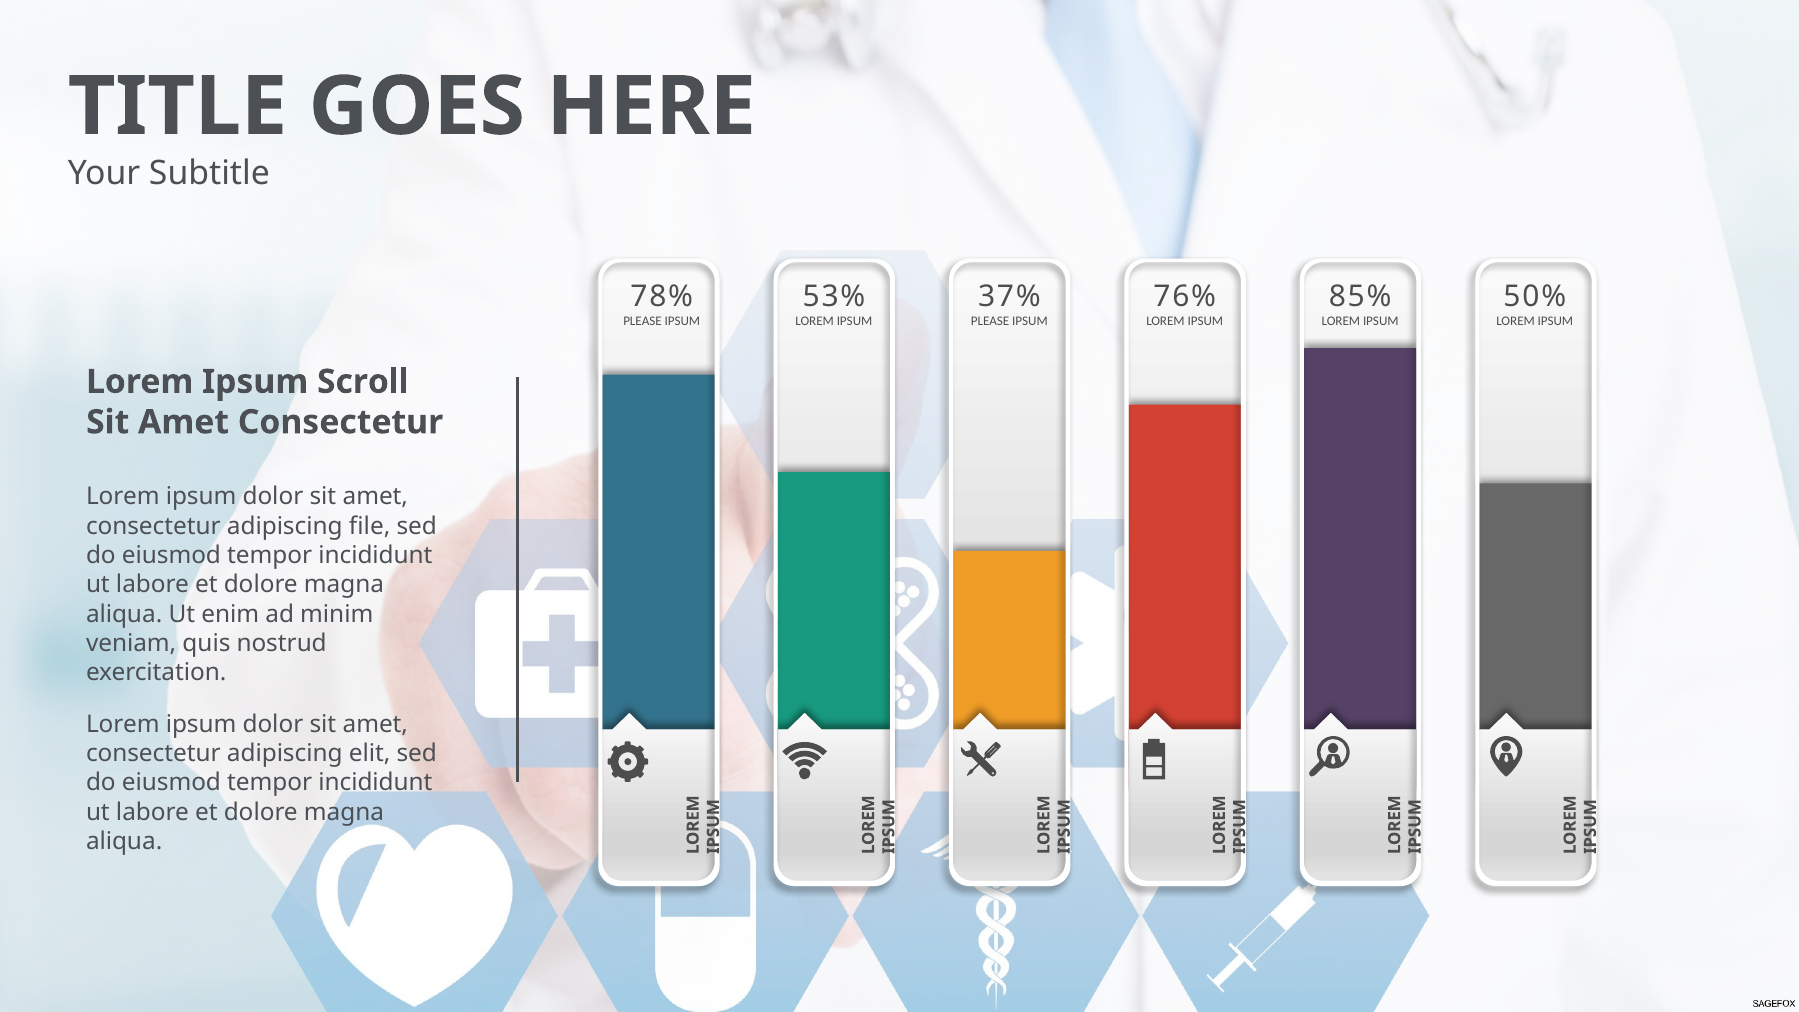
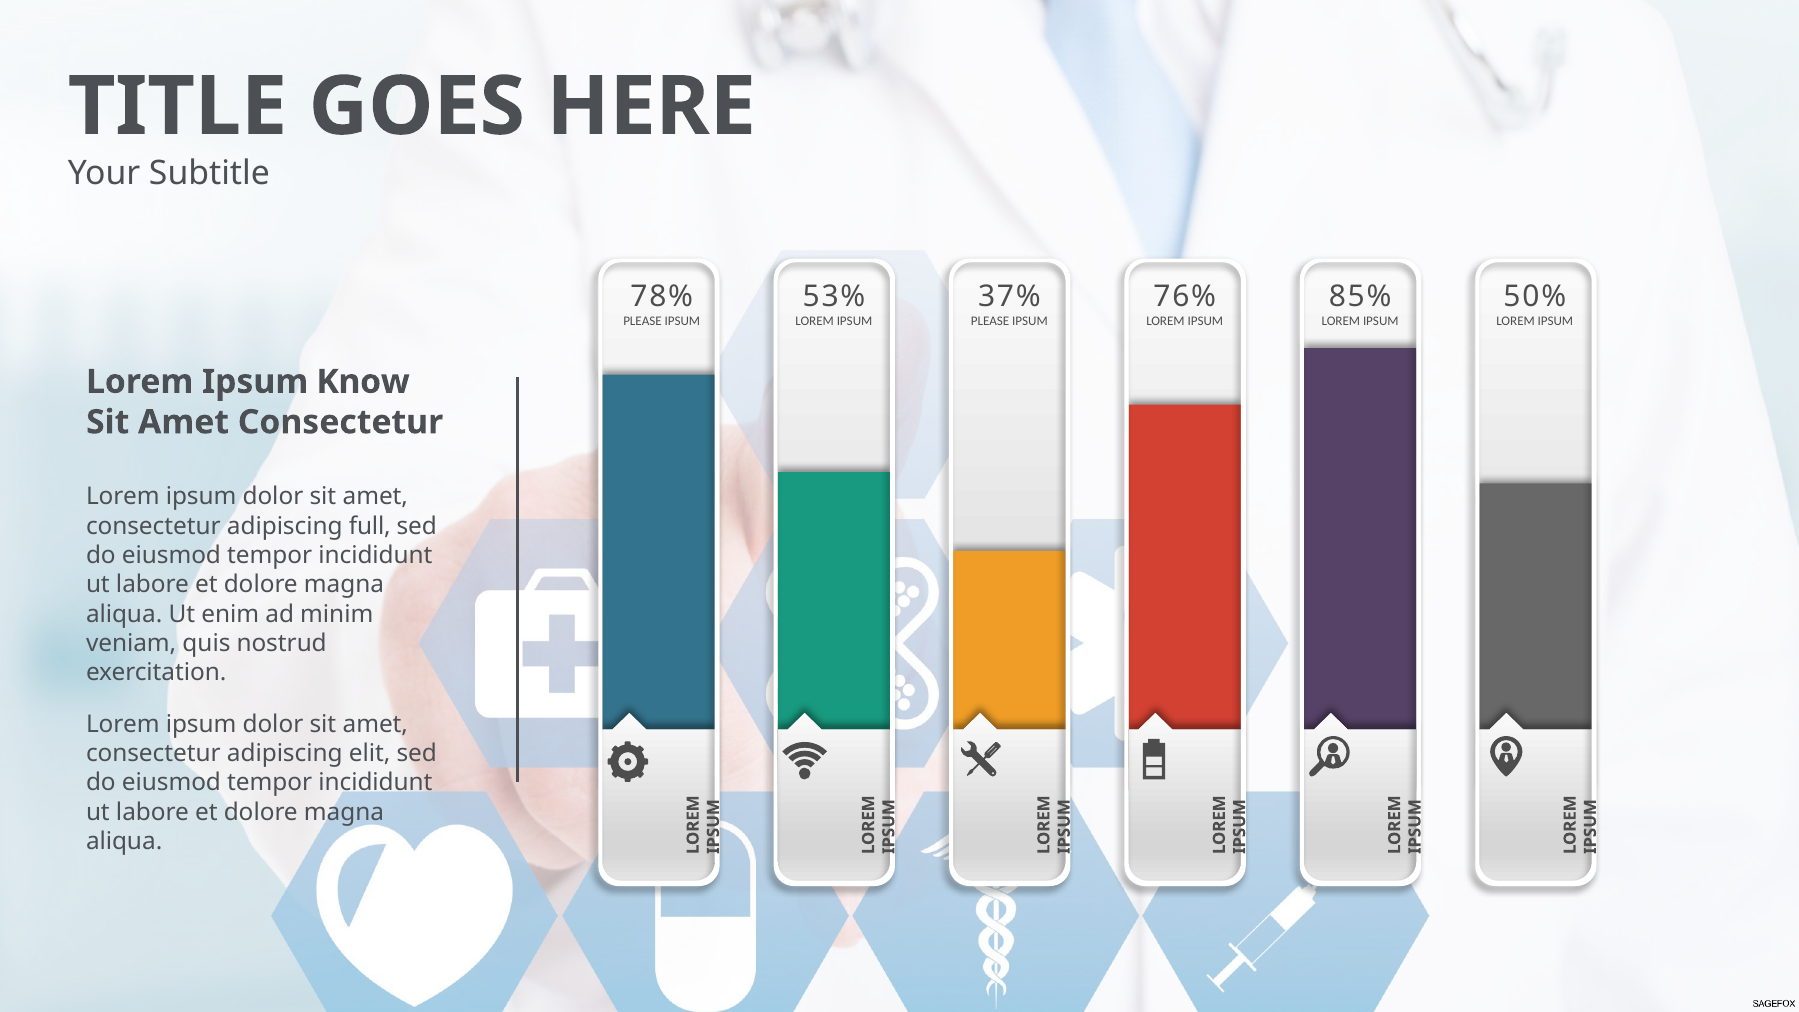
Scroll: Scroll -> Know
file: file -> full
